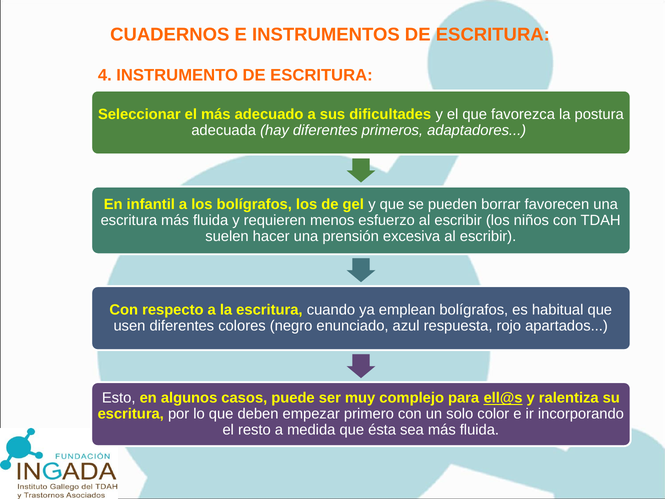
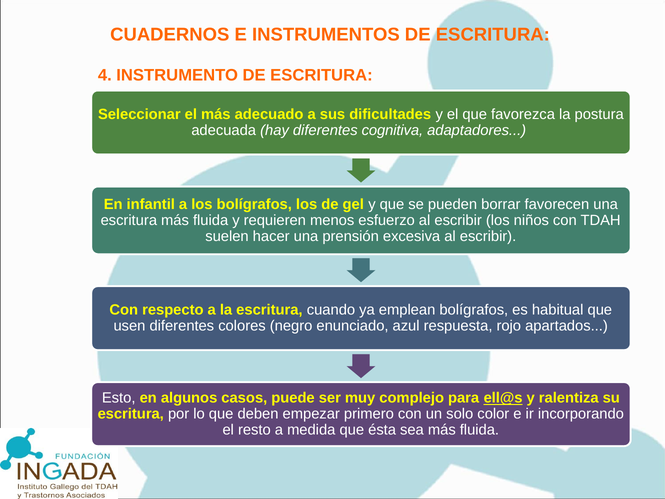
primeros: primeros -> cognitiva
